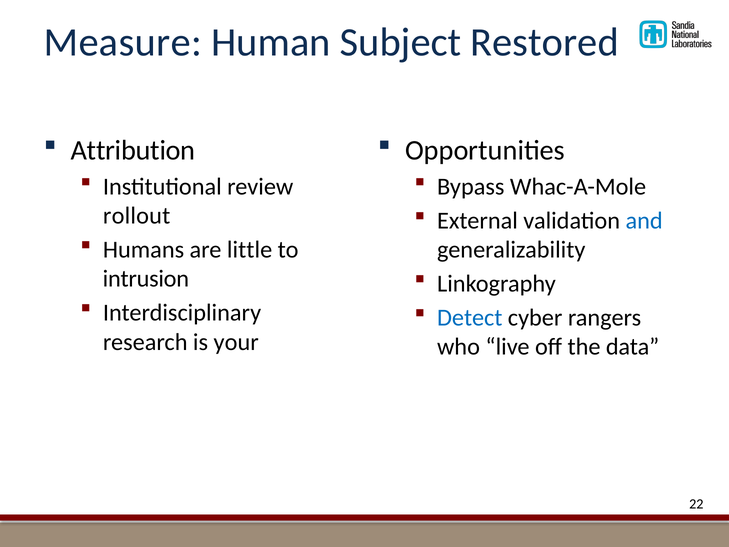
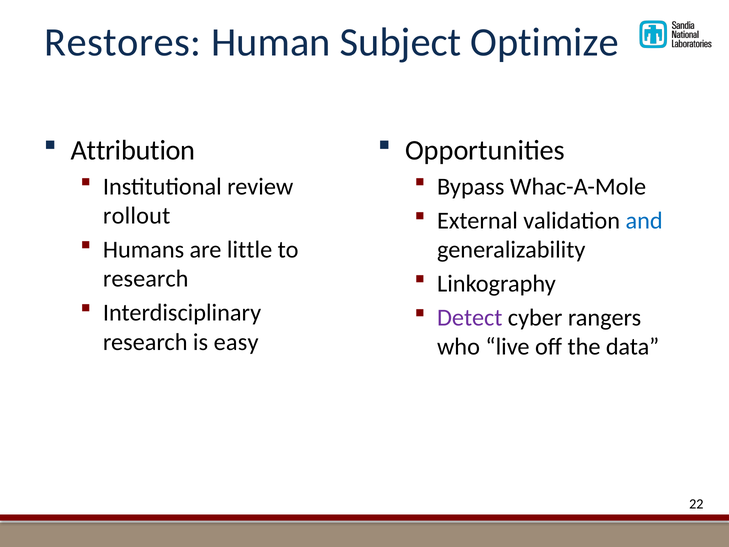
Measure: Measure -> Restores
Restored: Restored -> Optimize
intrusion at (146, 279): intrusion -> research
Detect colour: blue -> purple
your: your -> easy
